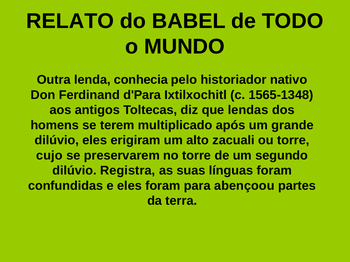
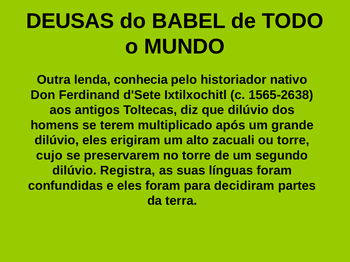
RELATO: RELATO -> DEUSAS
d'Para: d'Para -> d'Sete
1565-1348: 1565-1348 -> 1565-2638
que lendas: lendas -> dilúvio
abençoou: abençoou -> decidiram
